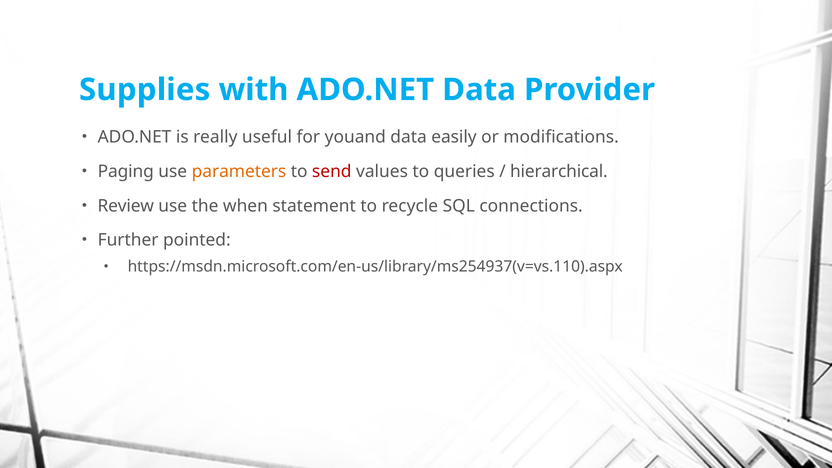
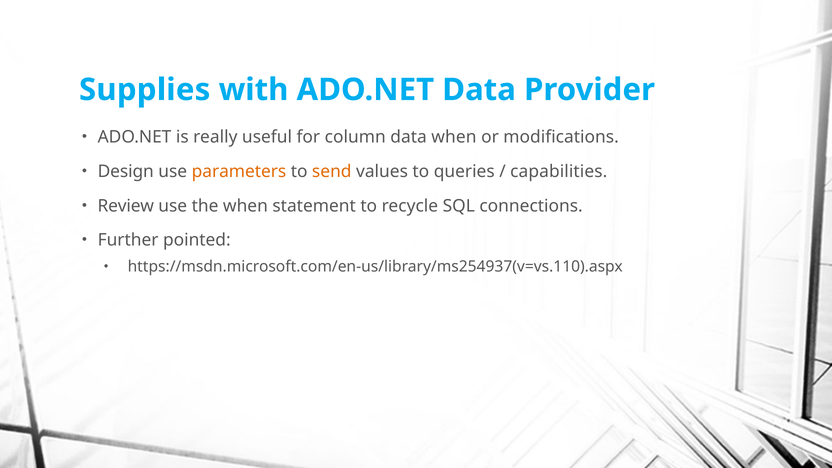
youand: youand -> column
data easily: easily -> when
Paging: Paging -> Design
send colour: red -> orange
hierarchical: hierarchical -> capabilities
